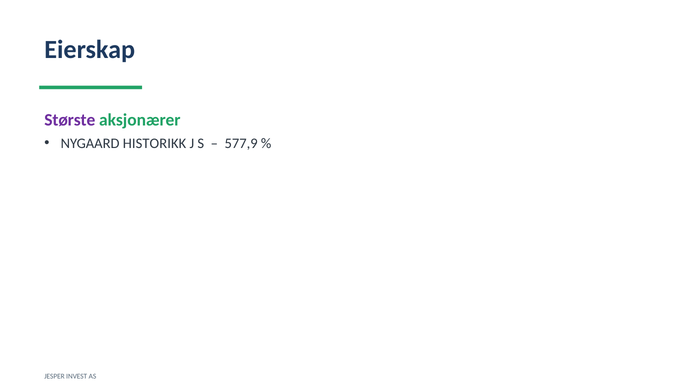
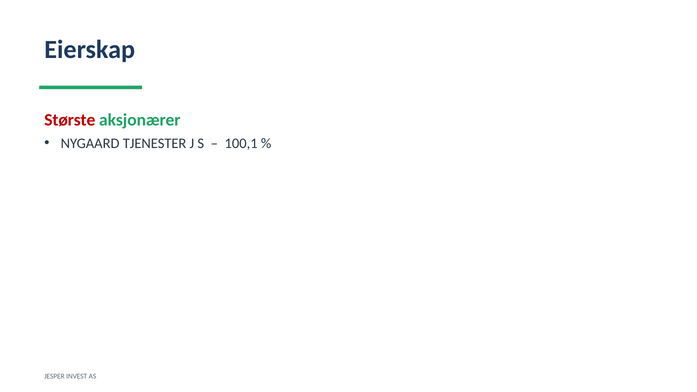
Største colour: purple -> red
HISTORIKK: HISTORIKK -> TJENESTER
577,9: 577,9 -> 100,1
